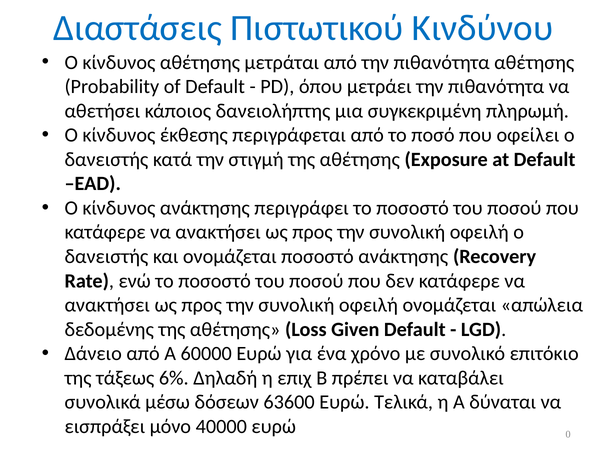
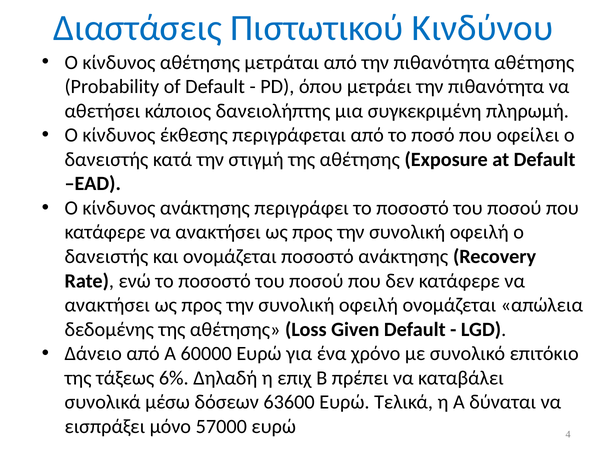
40000: 40000 -> 57000
0: 0 -> 4
